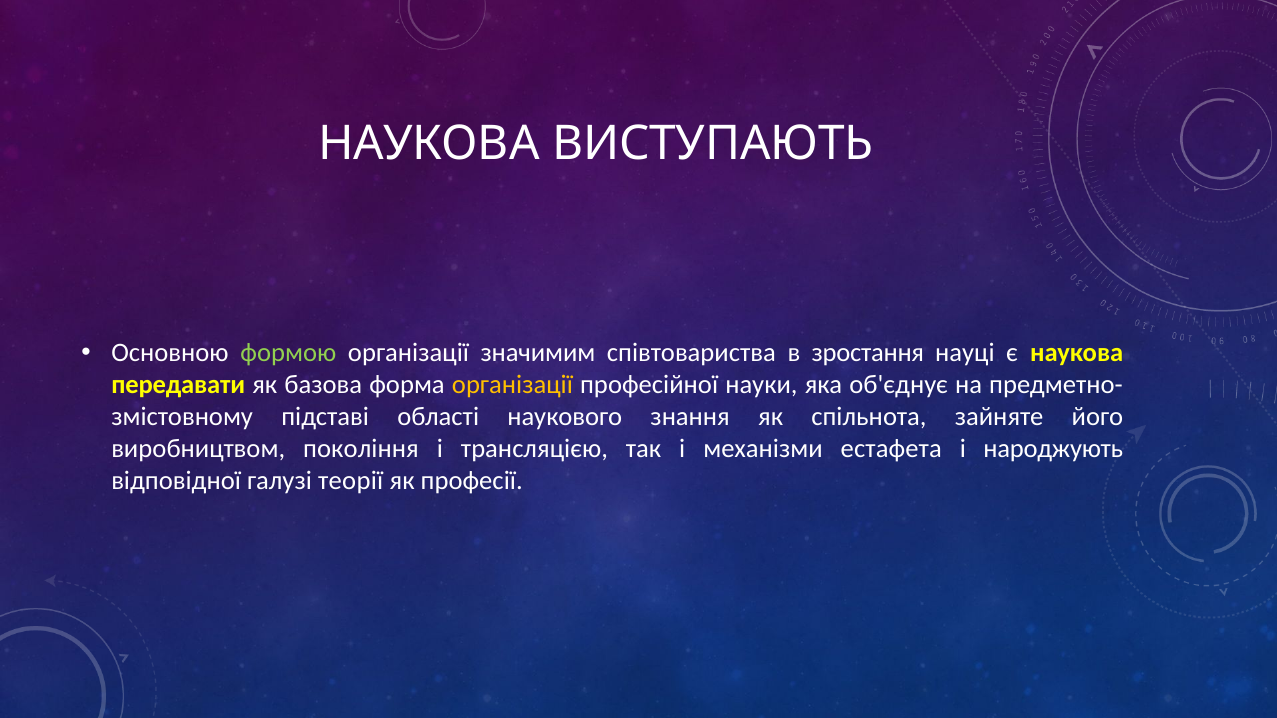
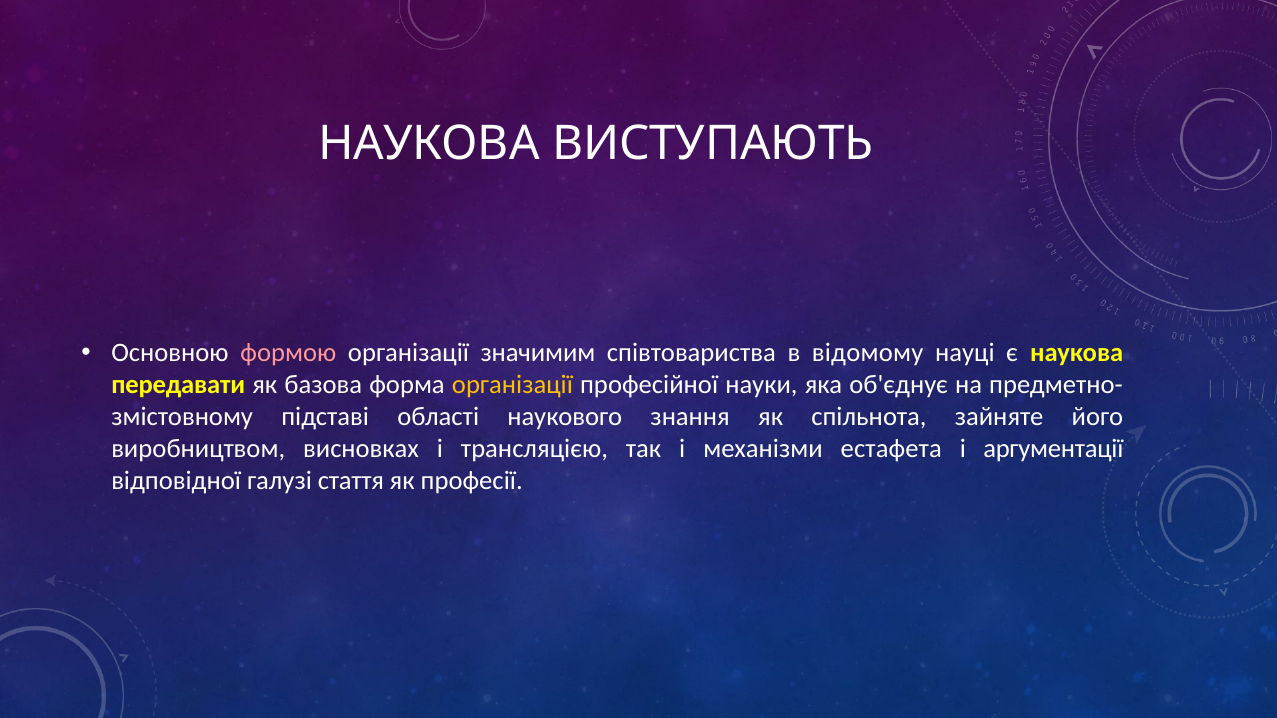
формою colour: light green -> pink
зростання: зростання -> відомому
покоління: покоління -> висновках
народжують: народжують -> аргументації
теорії: теорії -> стаття
